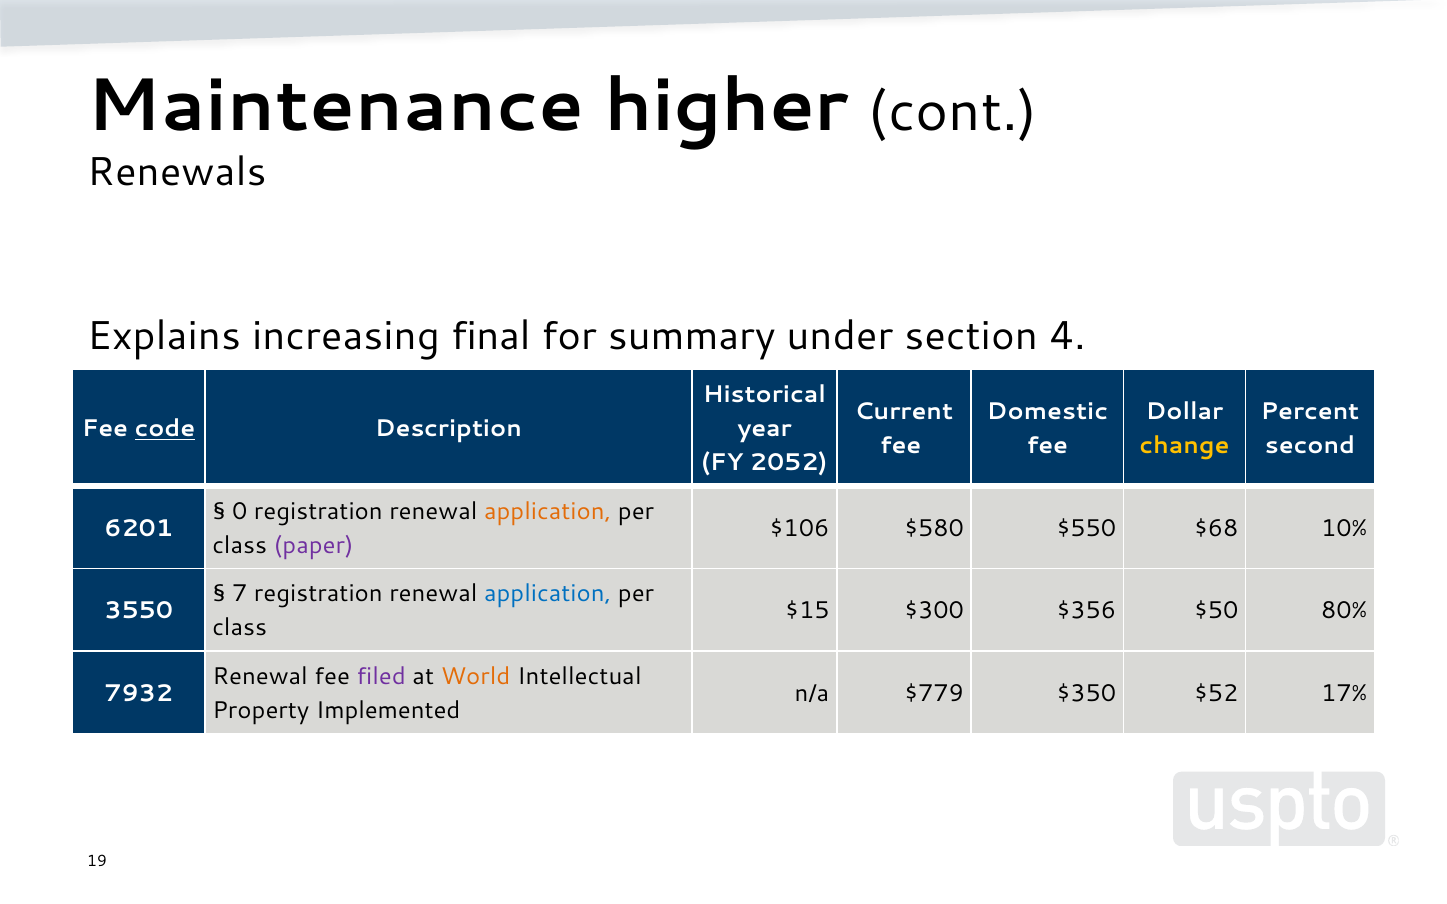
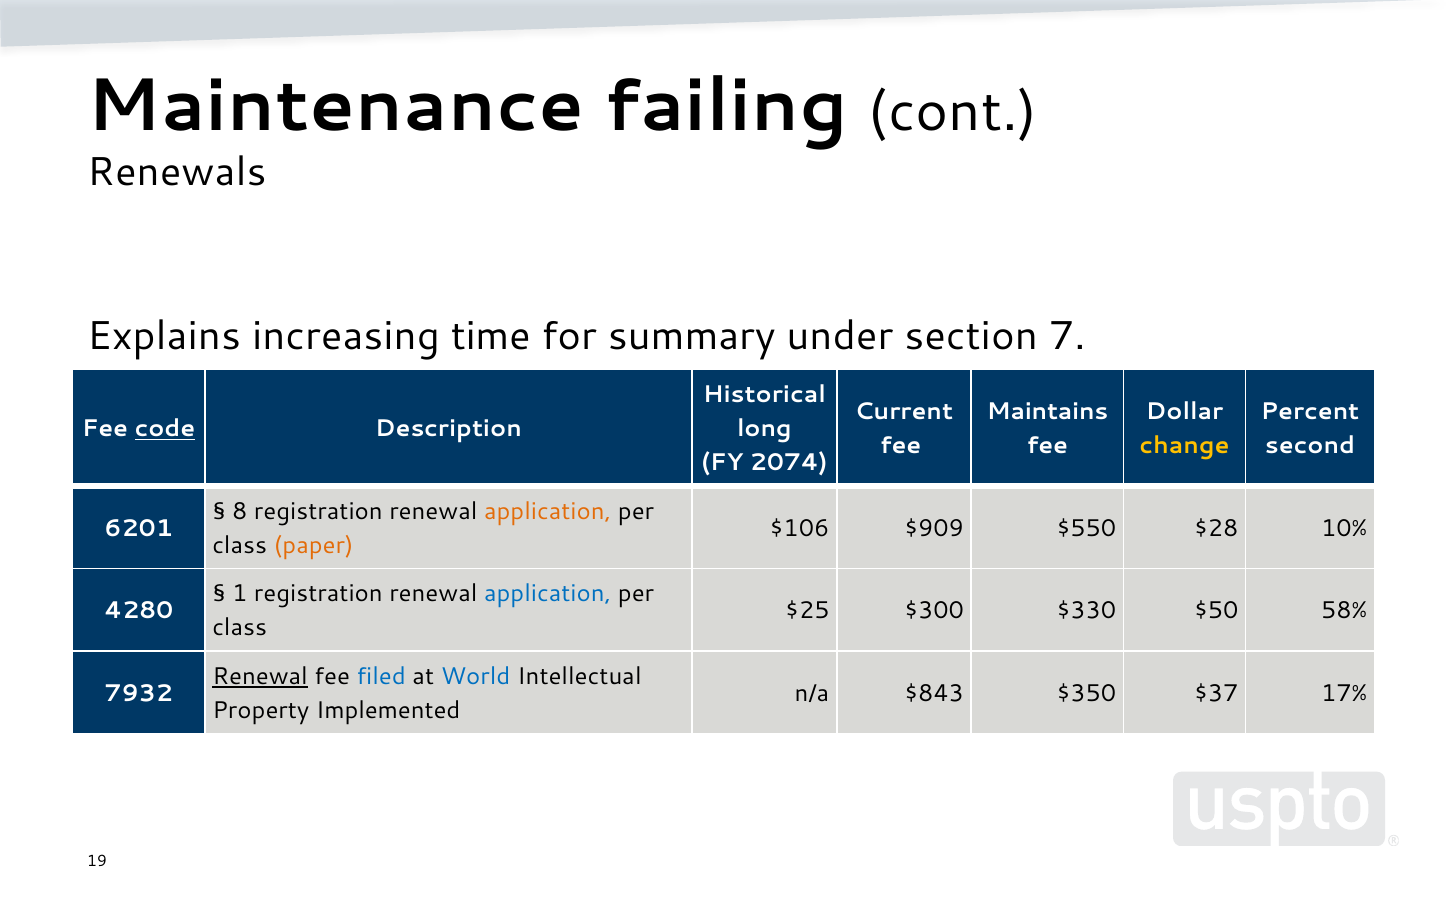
higher: higher -> failing
final: final -> time
4: 4 -> 7
Domestic: Domestic -> Maintains
year: year -> long
2052: 2052 -> 2074
0: 0 -> 8
$580: $580 -> $909
$68: $68 -> $28
paper colour: purple -> orange
7: 7 -> 1
3550: 3550 -> 4280
$15: $15 -> $25
$356: $356 -> $330
80%: 80% -> 58%
Renewal at (260, 677) underline: none -> present
filed colour: purple -> blue
World colour: orange -> blue
$779: $779 -> $843
$52: $52 -> $37
